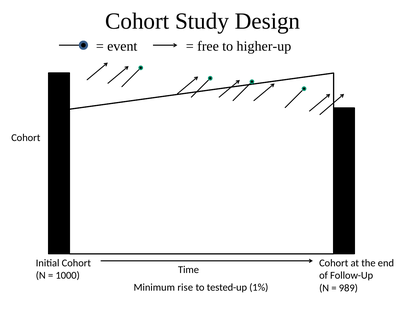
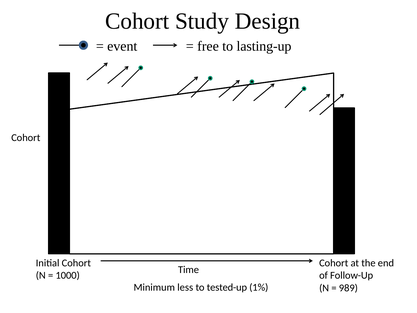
higher-up: higher-up -> lasting-up
rise: rise -> less
